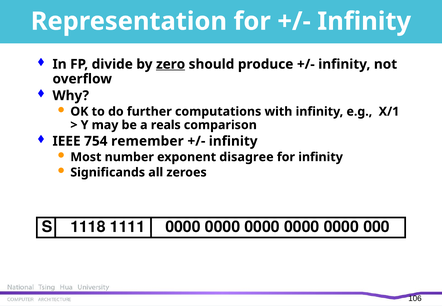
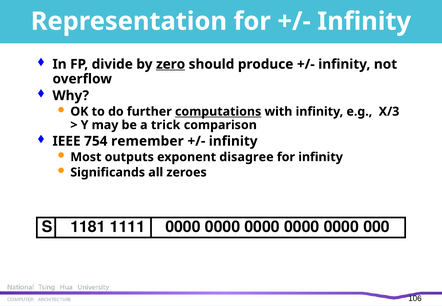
computations underline: none -> present
X/1: X/1 -> X/3
reals: reals -> trick
number: number -> outputs
1118: 1118 -> 1181
